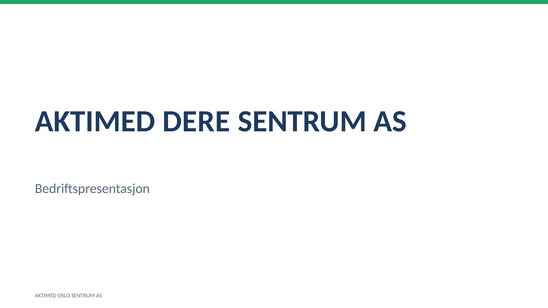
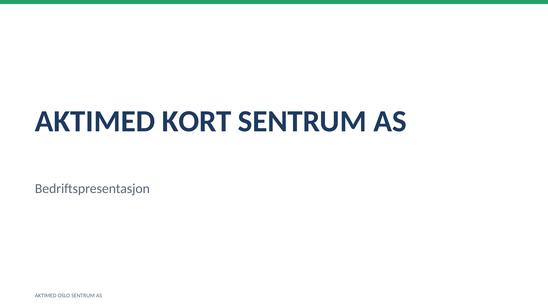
DERE: DERE -> KORT
